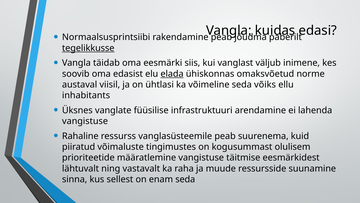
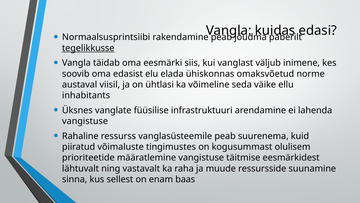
elada underline: present -> none
võiks: võiks -> väike
enam seda: seda -> baas
